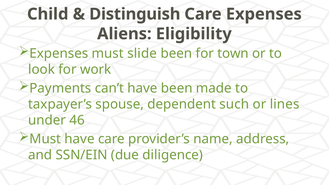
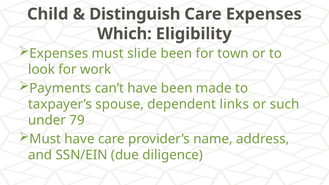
Aliens: Aliens -> Which
such: such -> links
lines: lines -> such
46: 46 -> 79
